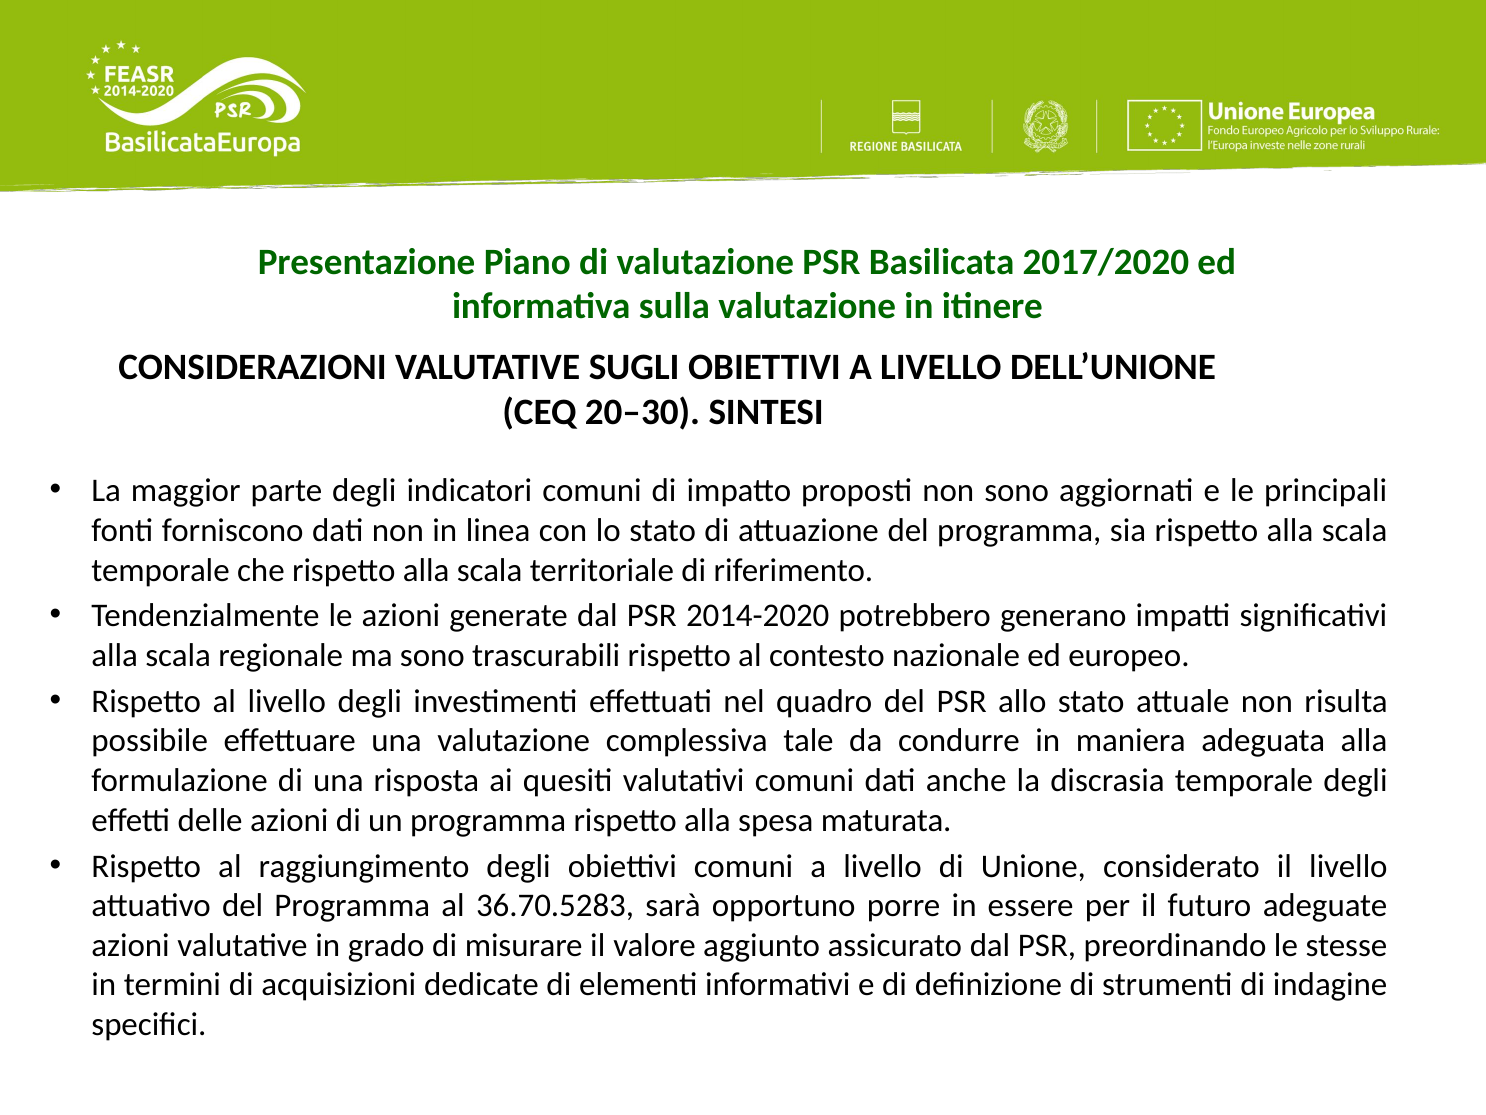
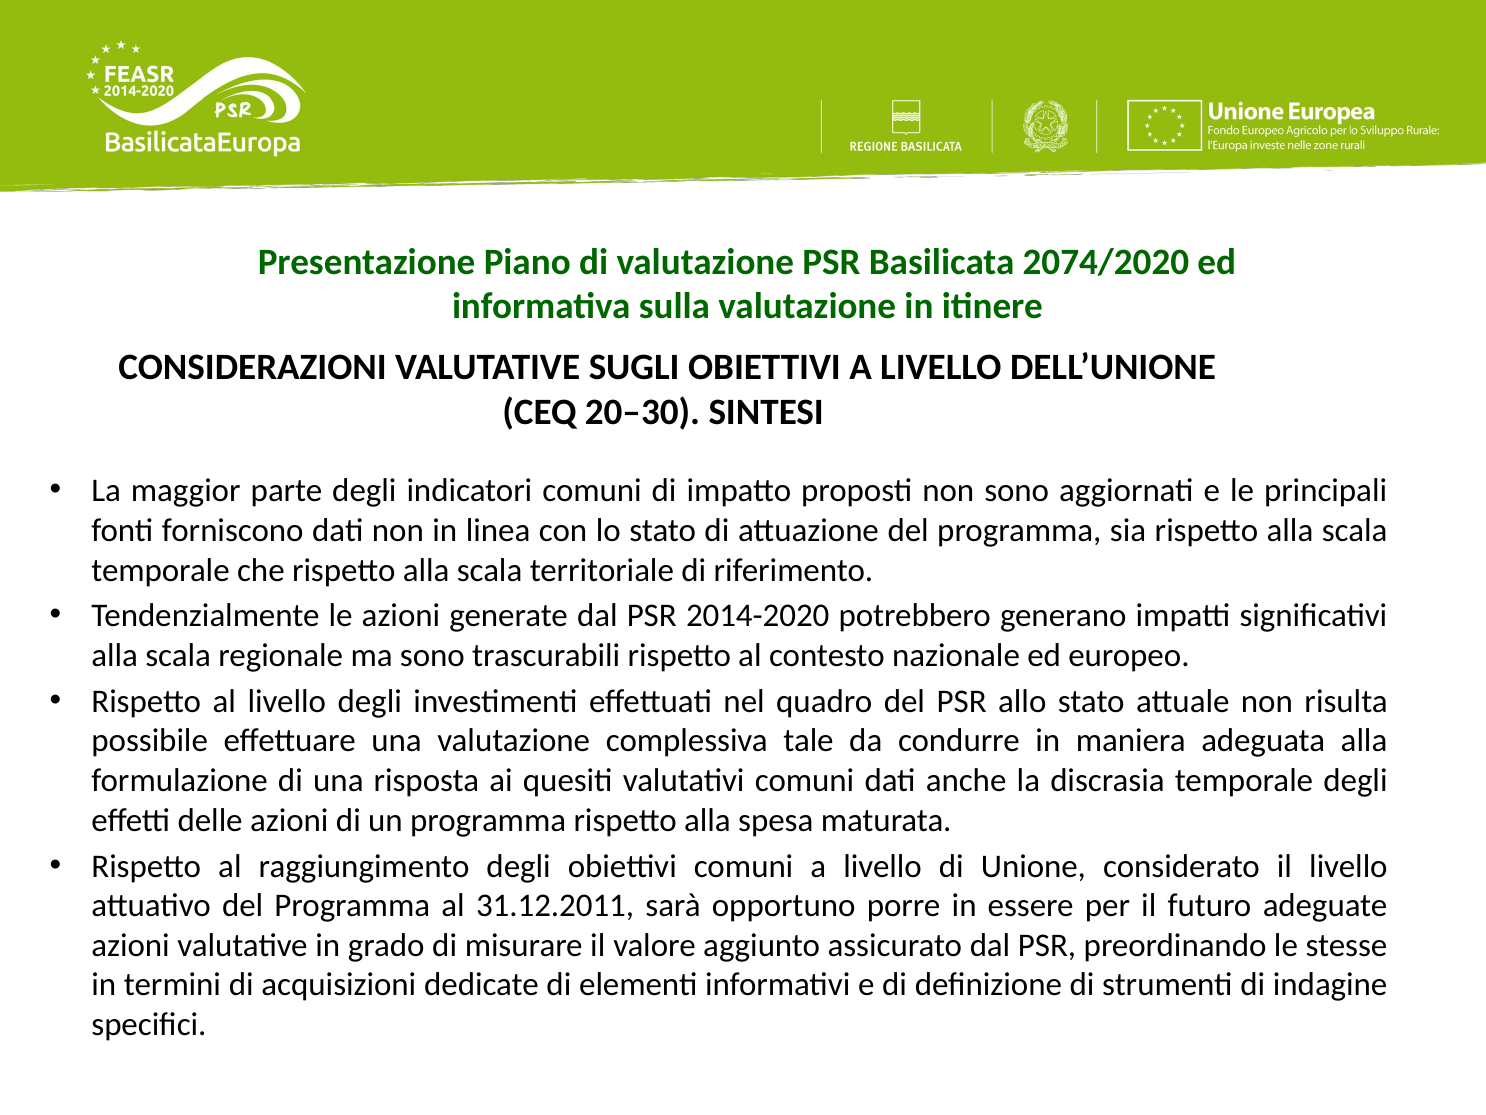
2017/2020: 2017/2020 -> 2074/2020
36.70.5283: 36.70.5283 -> 31.12.2011
